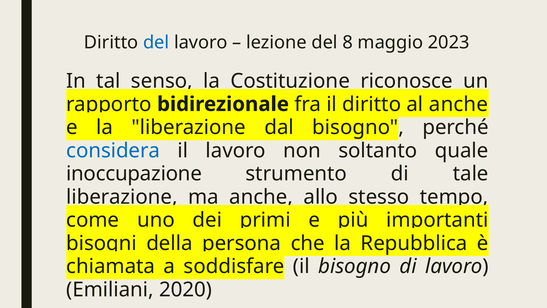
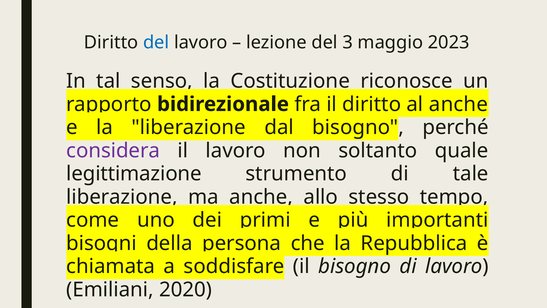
8: 8 -> 3
considera colour: blue -> purple
inoccupazione: inoccupazione -> legittimazione
